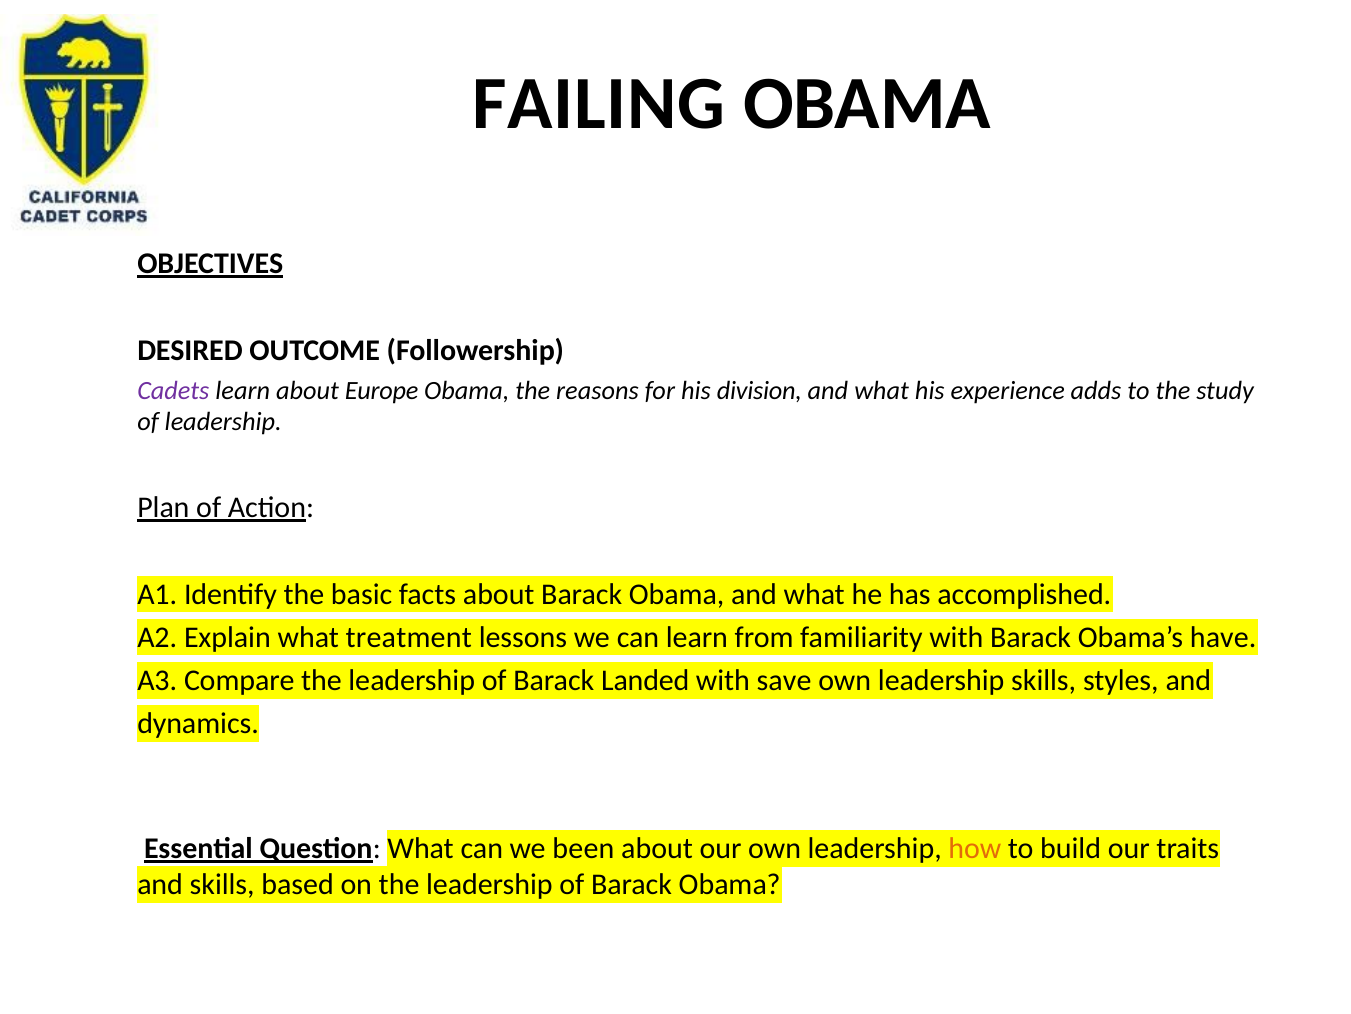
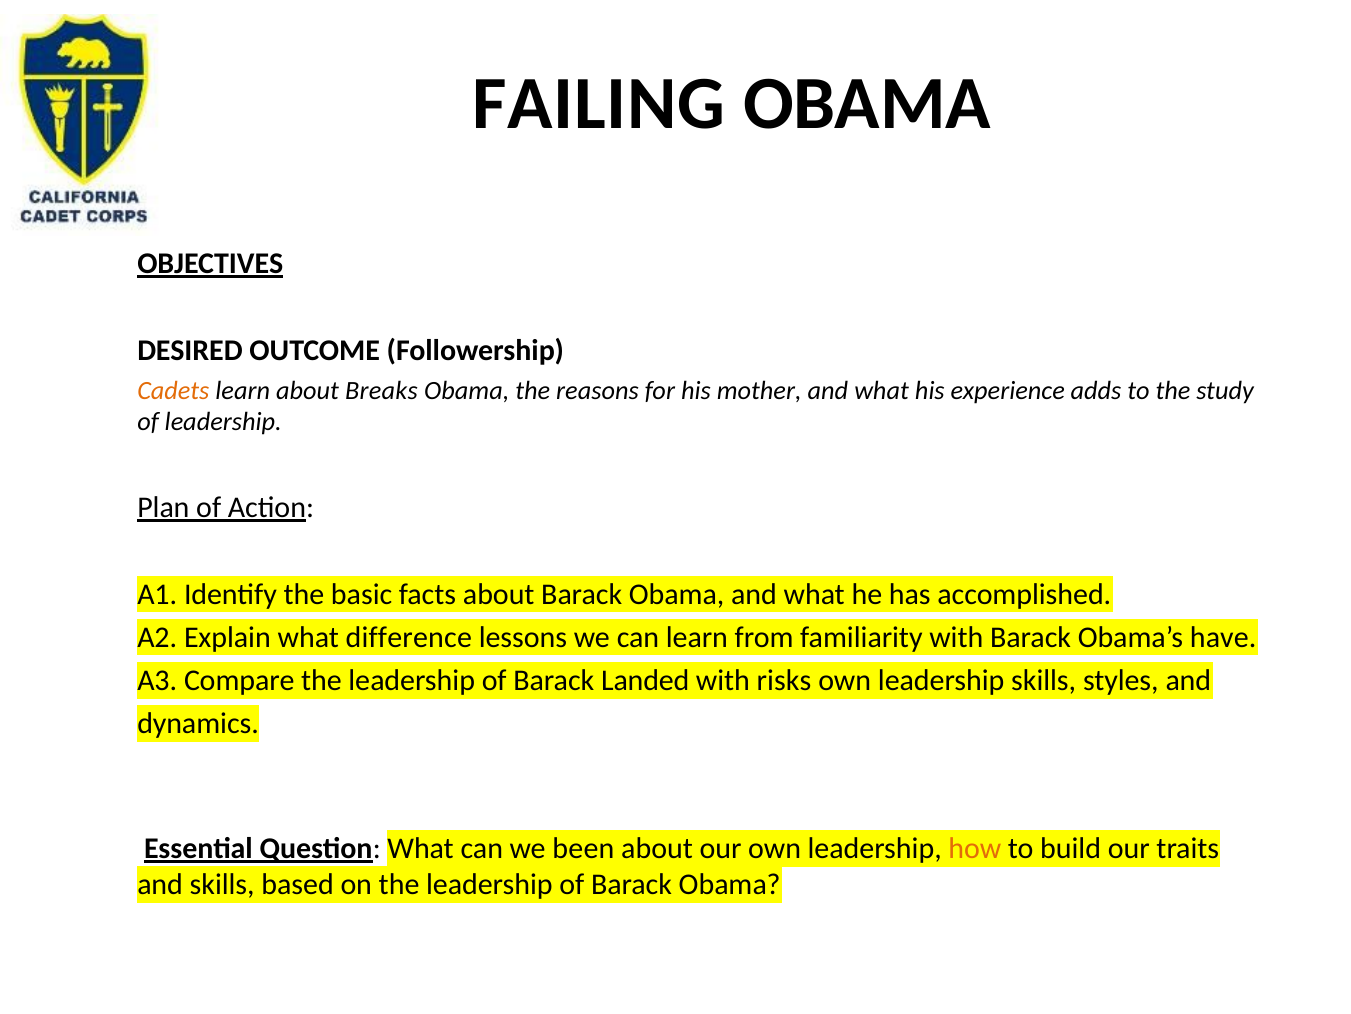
Cadets colour: purple -> orange
Europe: Europe -> Breaks
division: division -> mother
treatment: treatment -> difference
save: save -> risks
